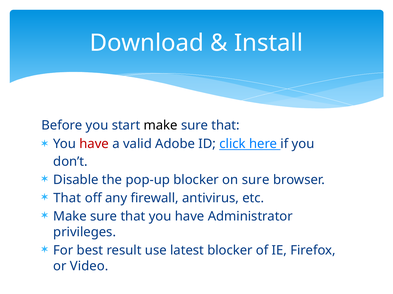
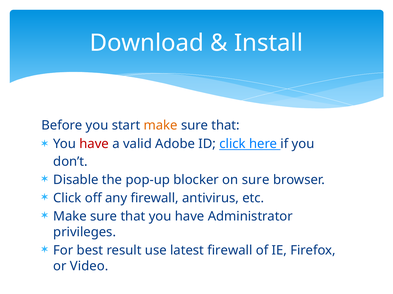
make at (161, 126) colour: black -> orange
That at (67, 199): That -> Click
latest blocker: blocker -> firewall
